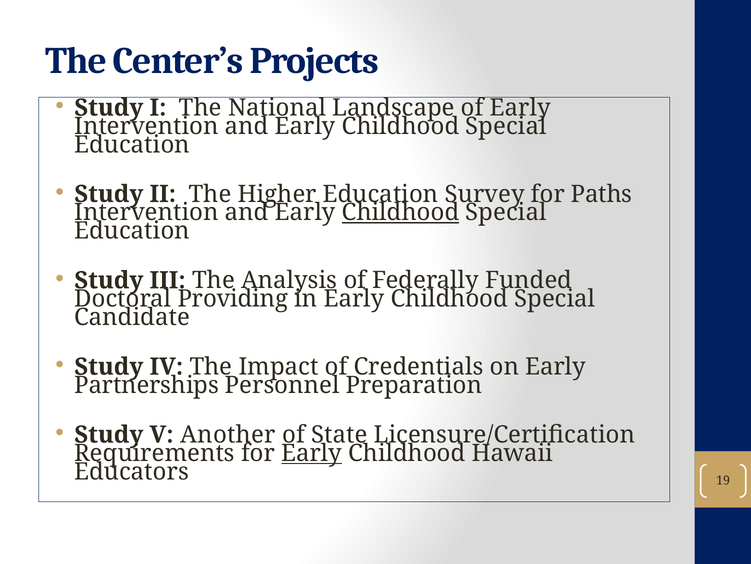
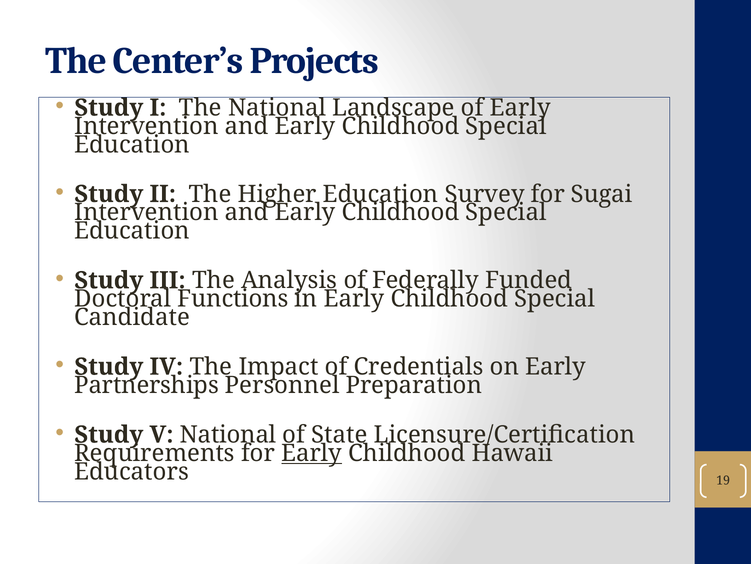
Paths: Paths -> Sugai
Childhood at (401, 212) underline: present -> none
Providing: Providing -> Functions
V Another: Another -> National
